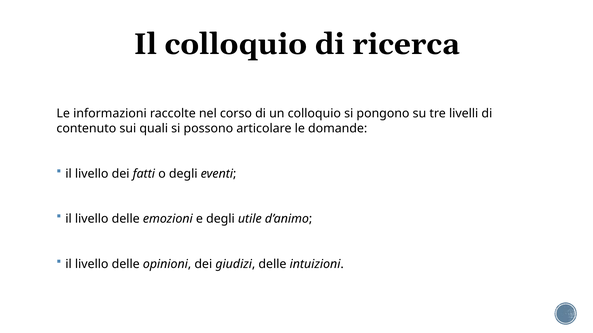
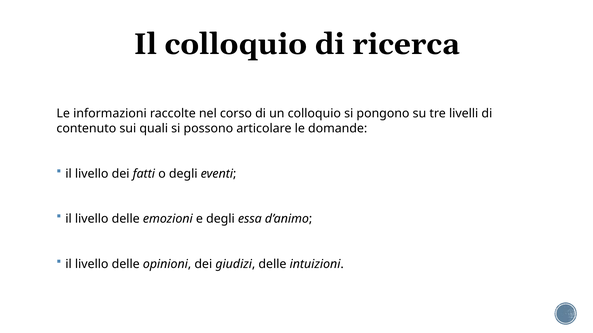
utile: utile -> essa
